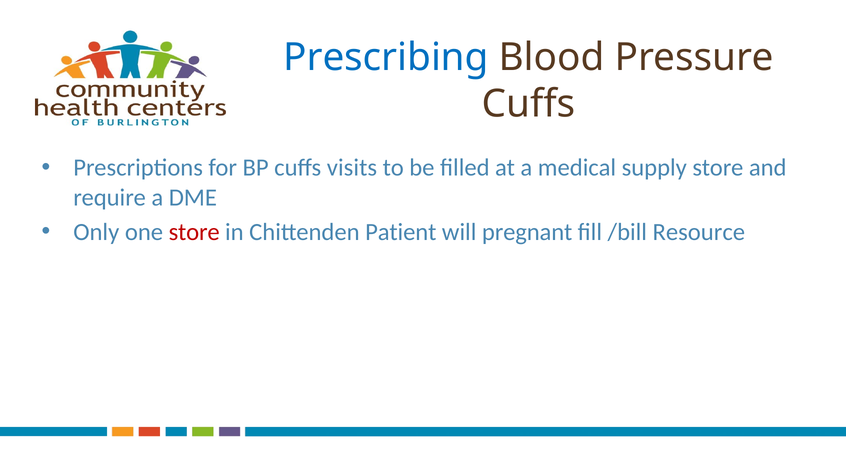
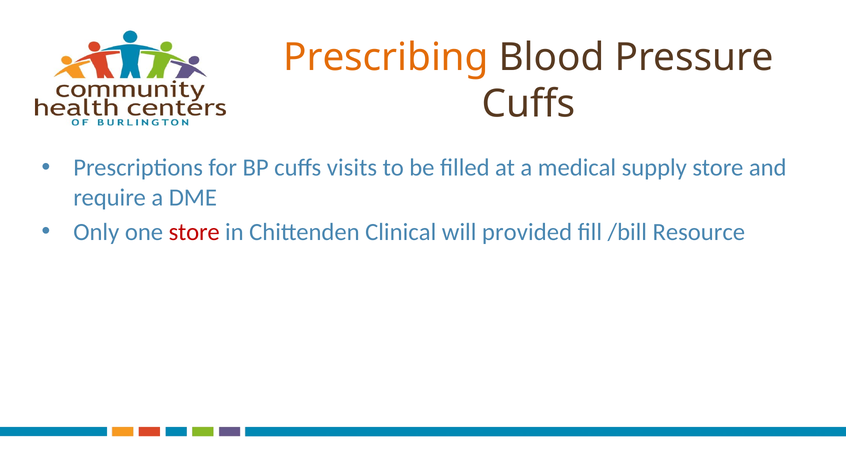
Prescribing colour: blue -> orange
Patient: Patient -> Clinical
pregnant: pregnant -> provided
